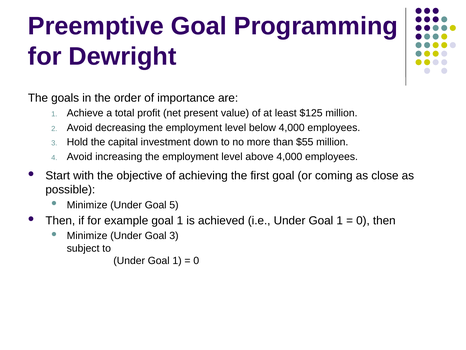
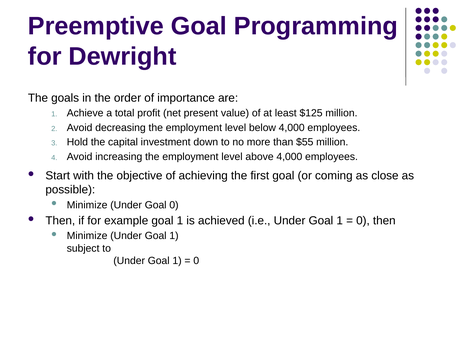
Goal 5: 5 -> 0
Minimize Under Goal 3: 3 -> 1
